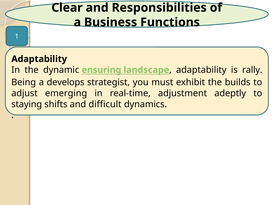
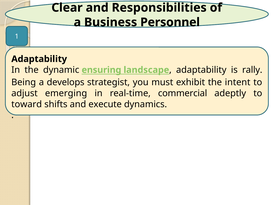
Functions: Functions -> Personnel
builds: builds -> intent
adjustment: adjustment -> commercial
staying: staying -> toward
difficult: difficult -> execute
